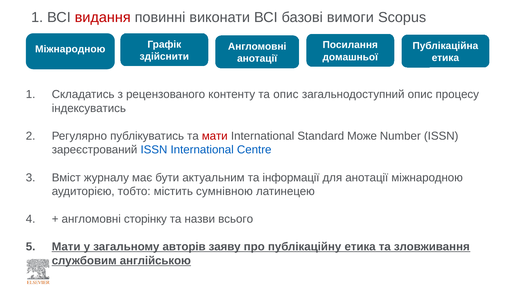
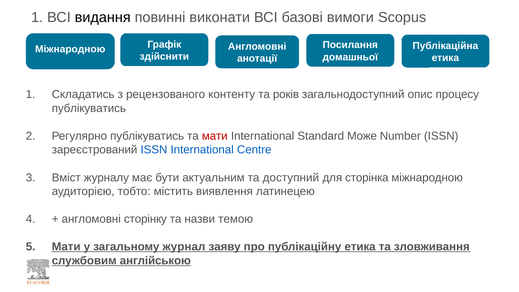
видання colour: red -> black
та опис: опис -> років
індексуватись at (89, 108): індексуватись -> публікуватись
інформації: інформації -> доступний
для анотації: анотації -> сторінка
сумнівною: сумнівною -> виявлення
всього: всього -> темою
авторів: авторів -> журнал
